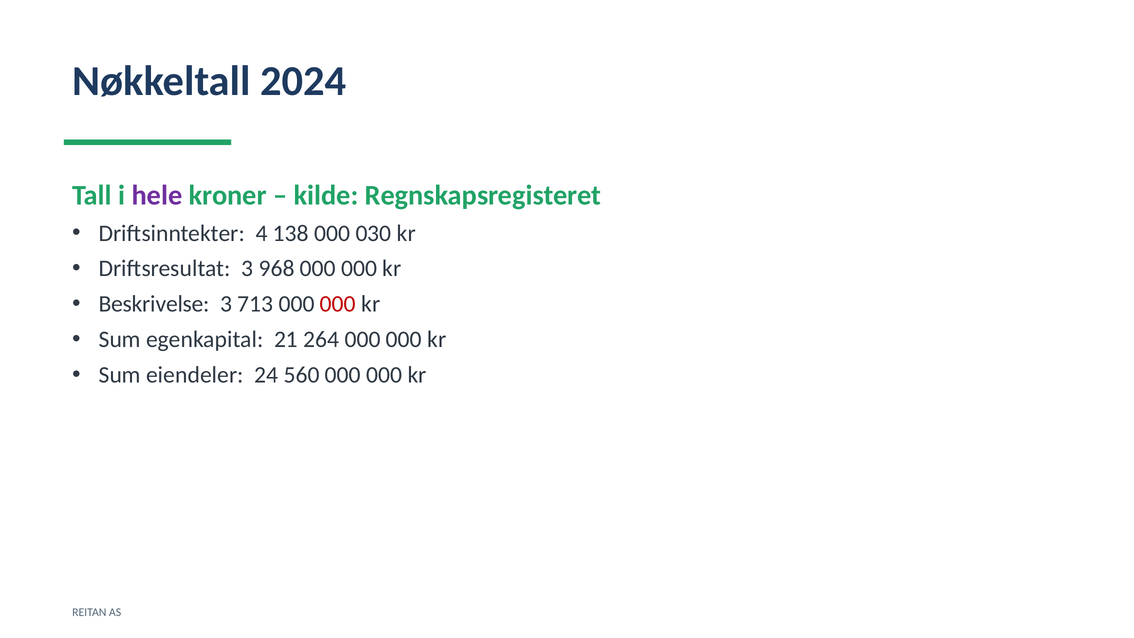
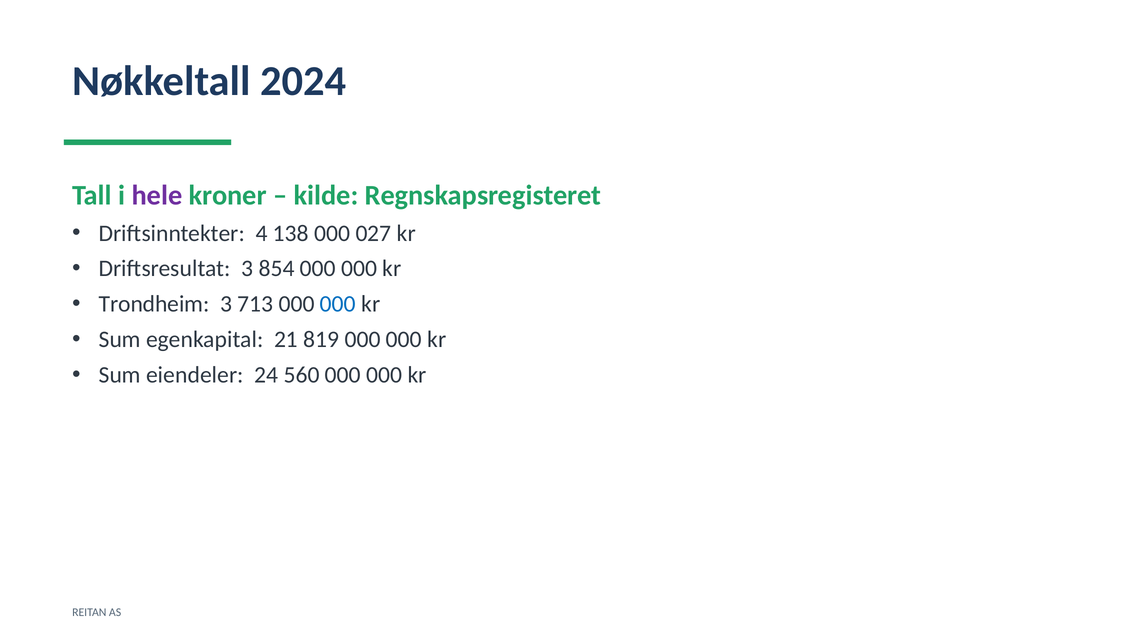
030: 030 -> 027
968: 968 -> 854
Beskrivelse: Beskrivelse -> Trondheim
000 at (338, 304) colour: red -> blue
264: 264 -> 819
